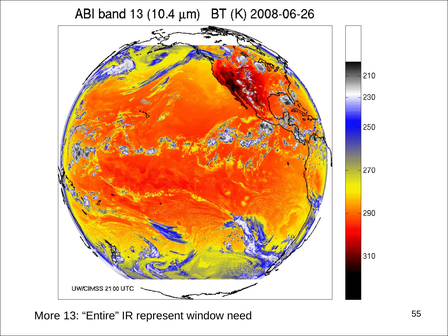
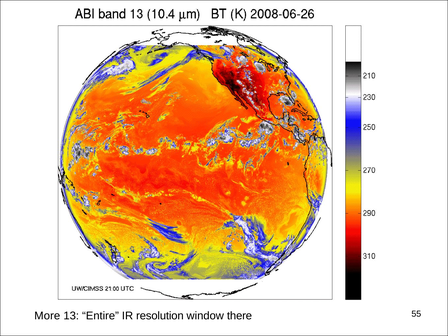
represent: represent -> resolution
need: need -> there
